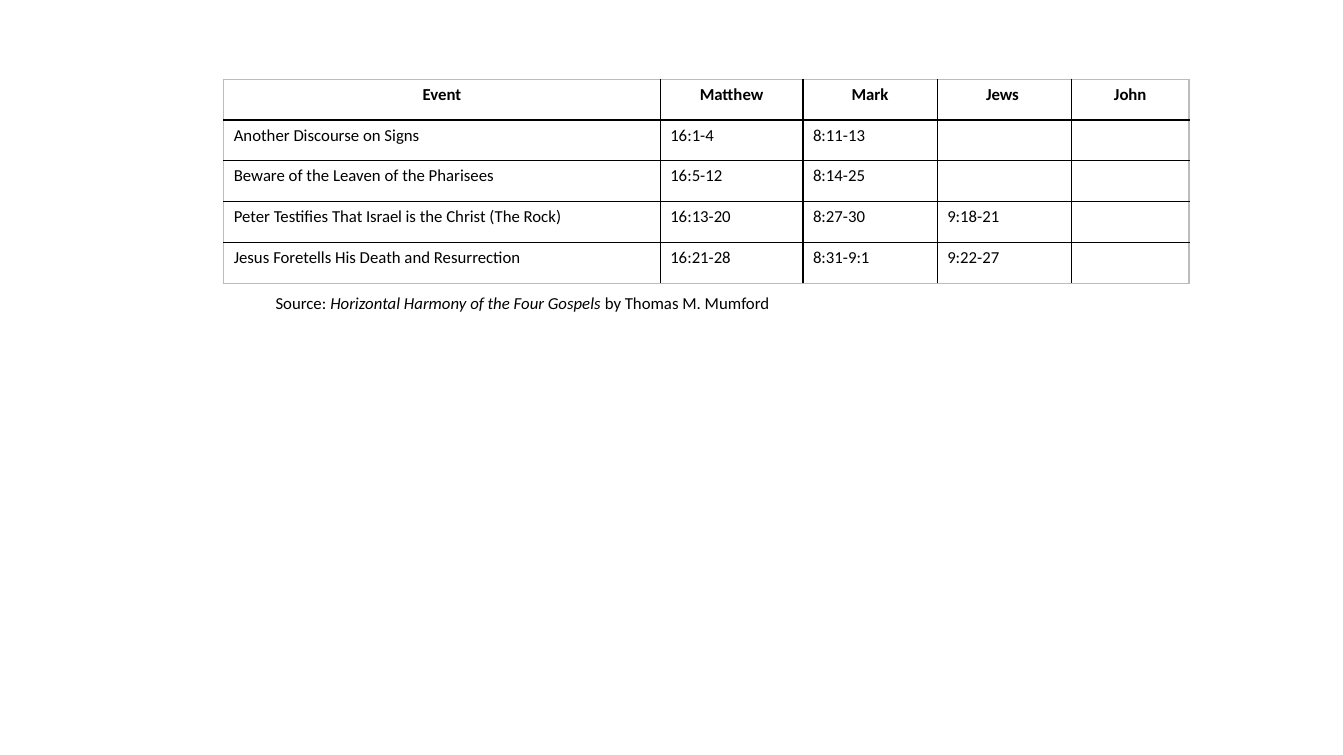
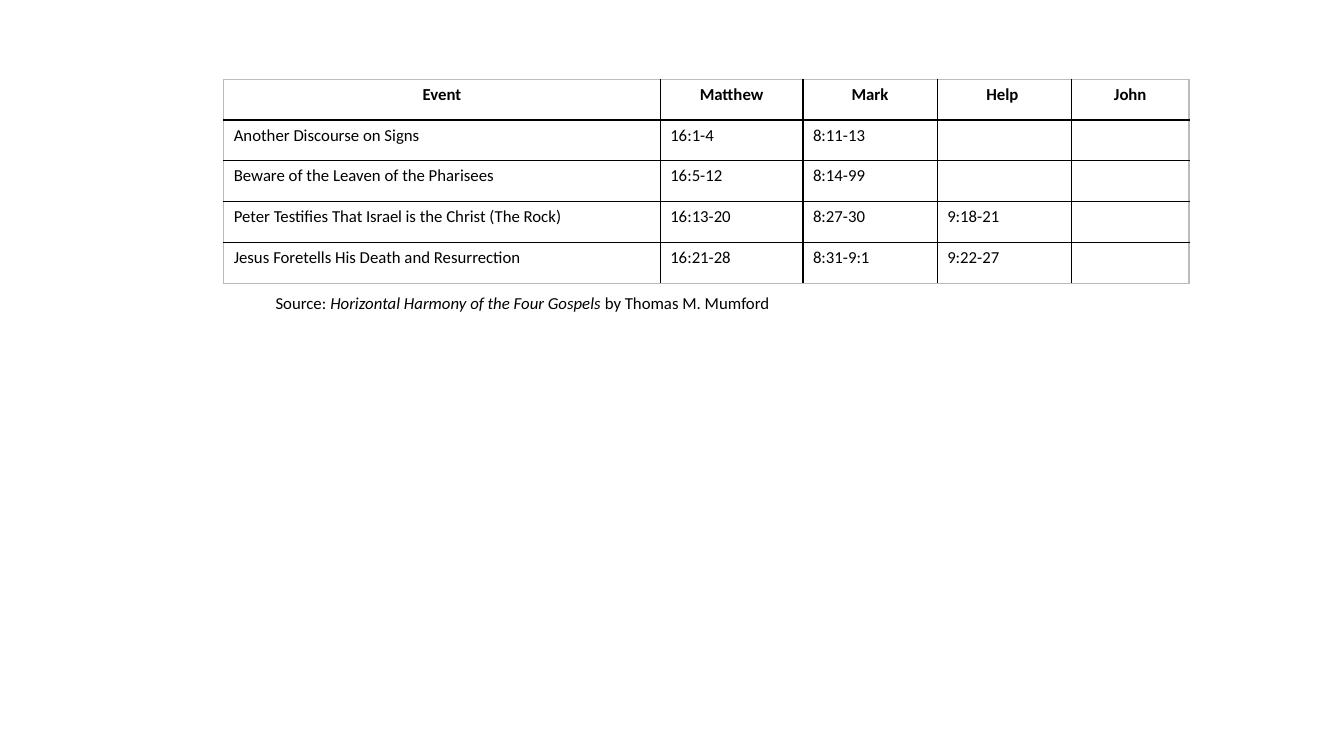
Jews: Jews -> Help
8:14-25: 8:14-25 -> 8:14-99
